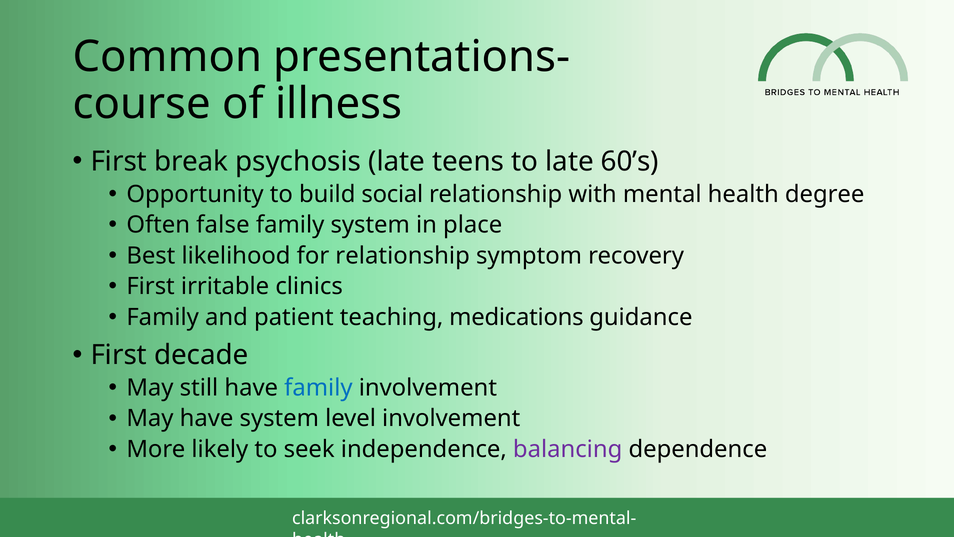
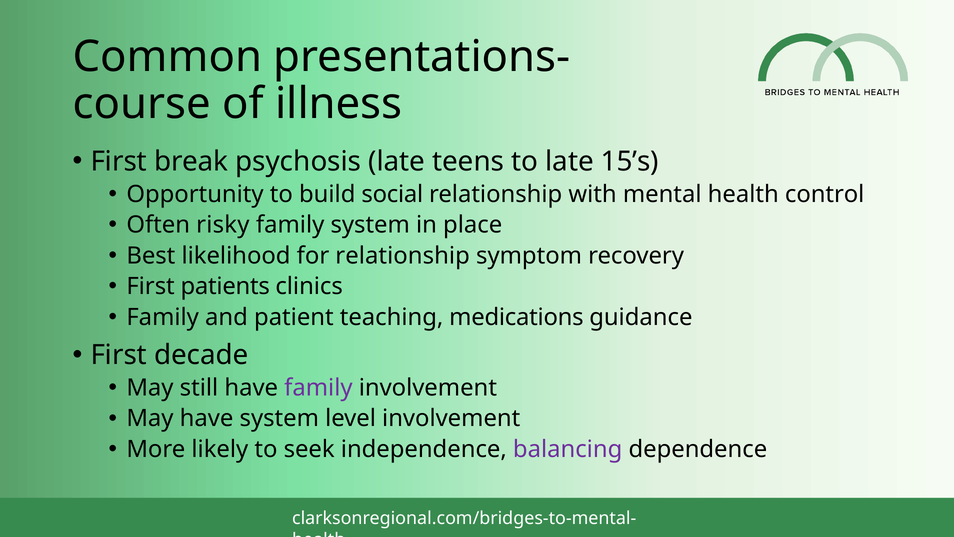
60’s: 60’s -> 15’s
degree: degree -> control
false: false -> risky
irritable: irritable -> patients
family at (318, 388) colour: blue -> purple
